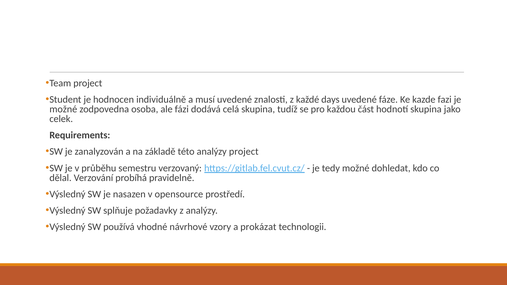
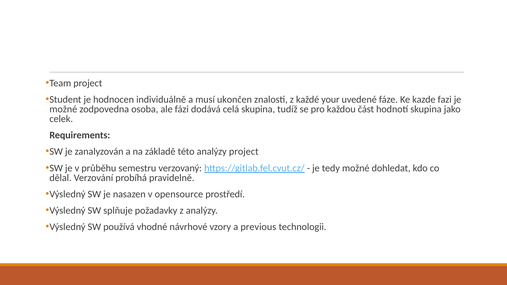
musí uvedené: uvedené -> ukončen
days: days -> your
prokázat: prokázat -> previous
